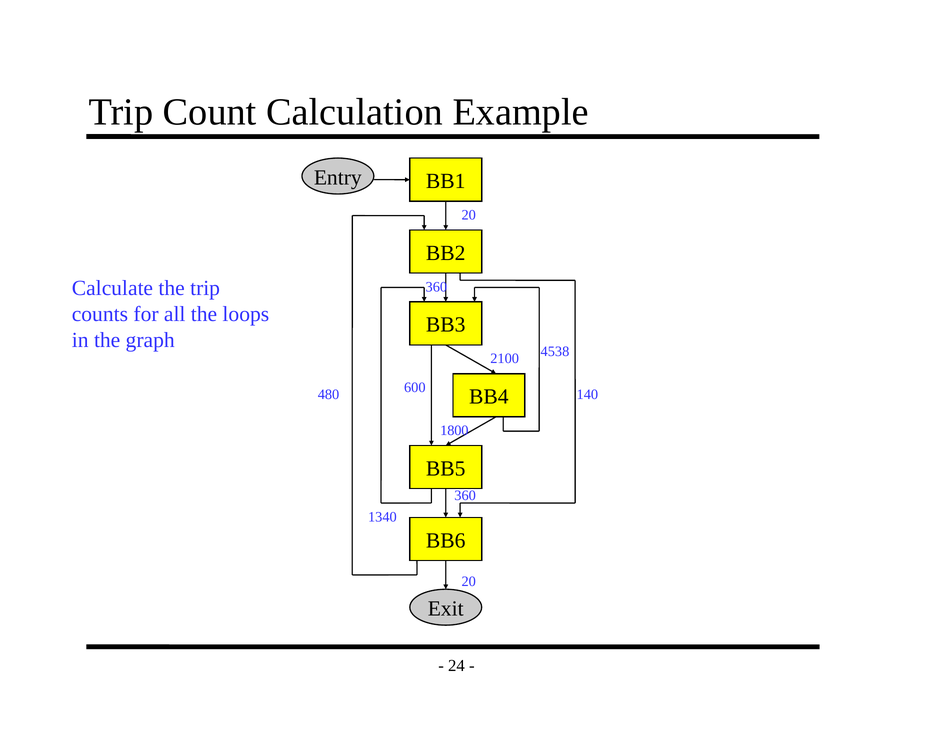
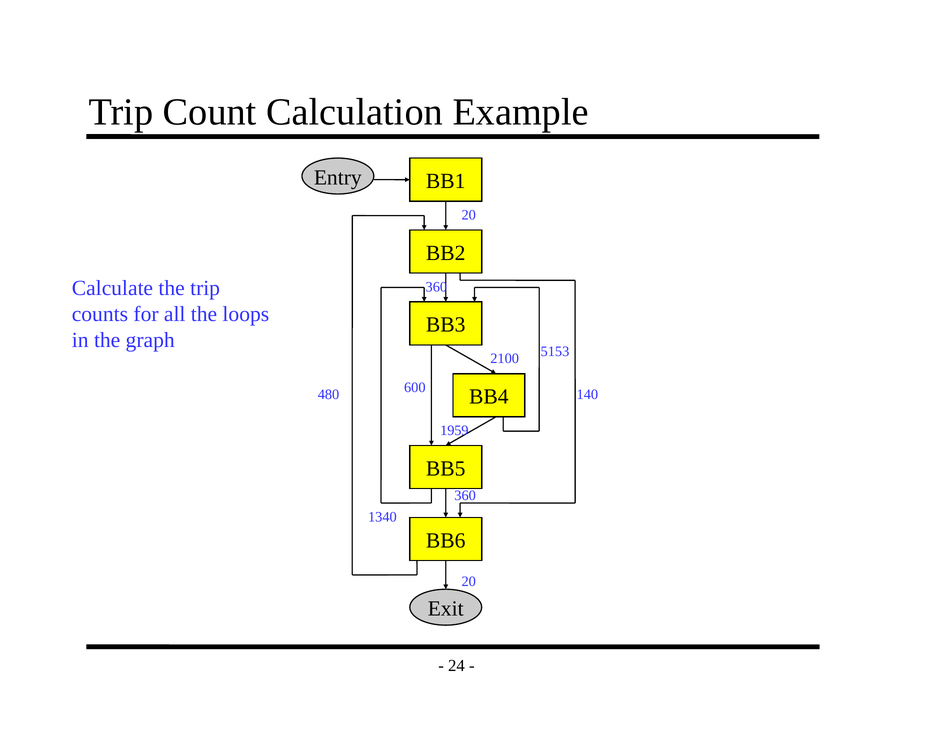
4538: 4538 -> 5153
1800: 1800 -> 1959
